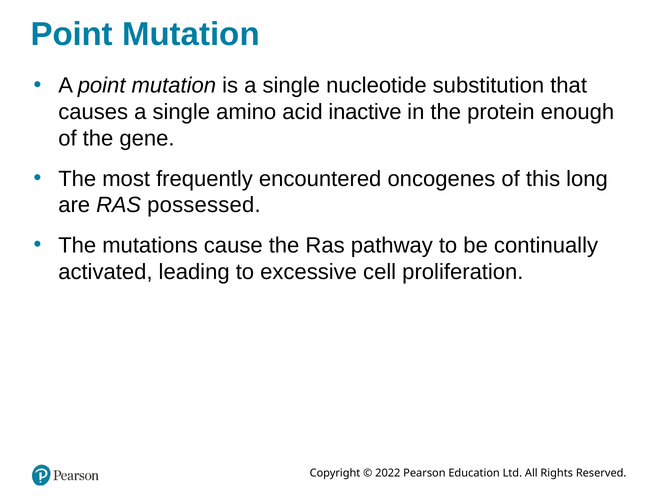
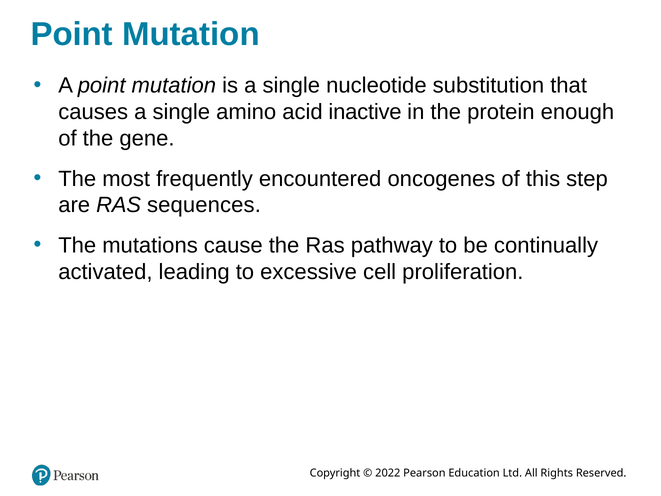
long: long -> step
possessed: possessed -> sequences
